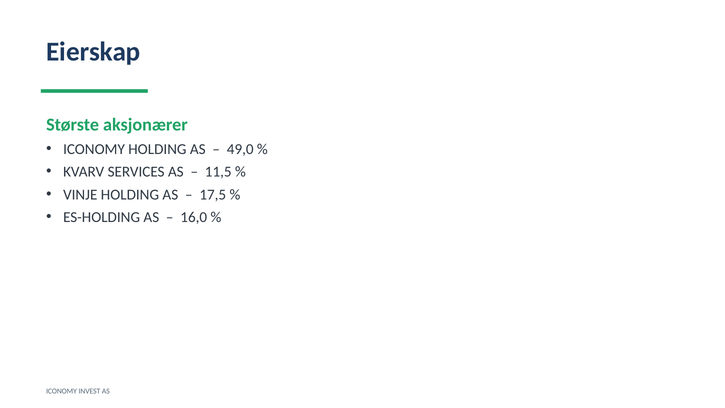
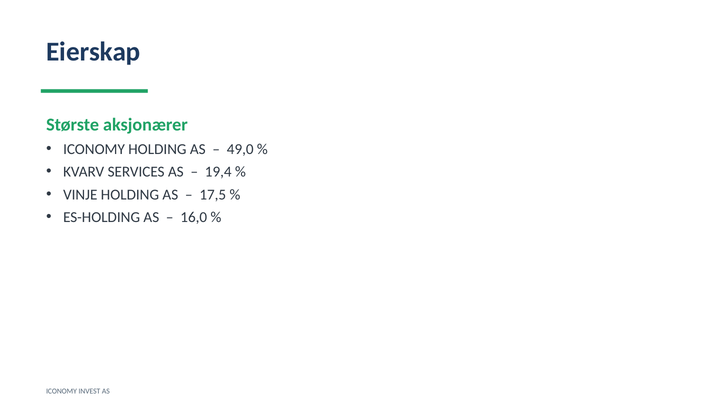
11,5: 11,5 -> 19,4
